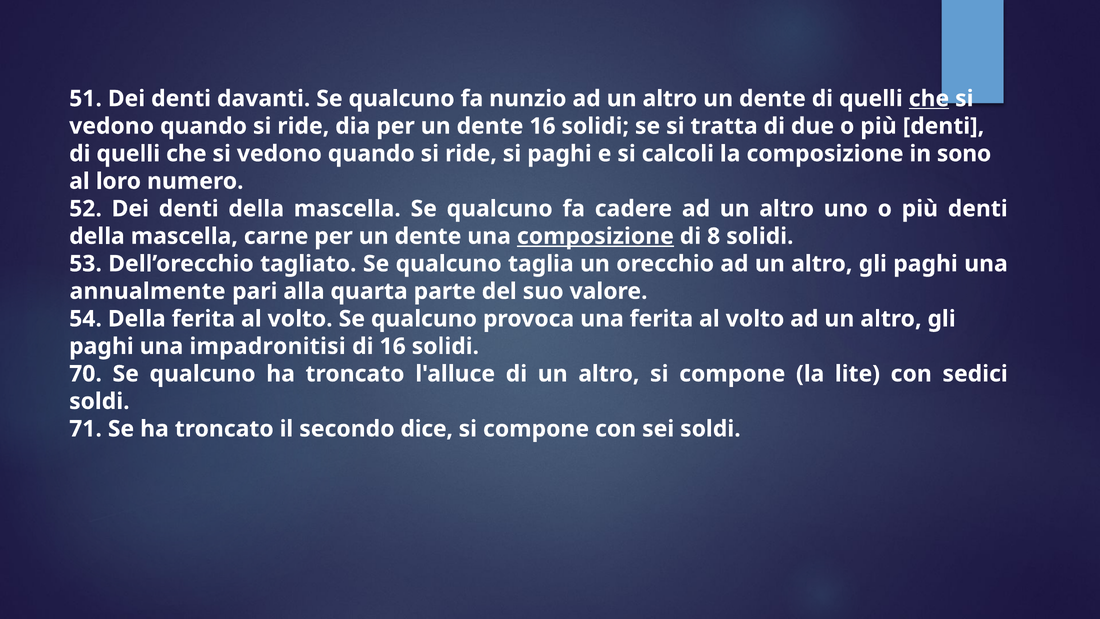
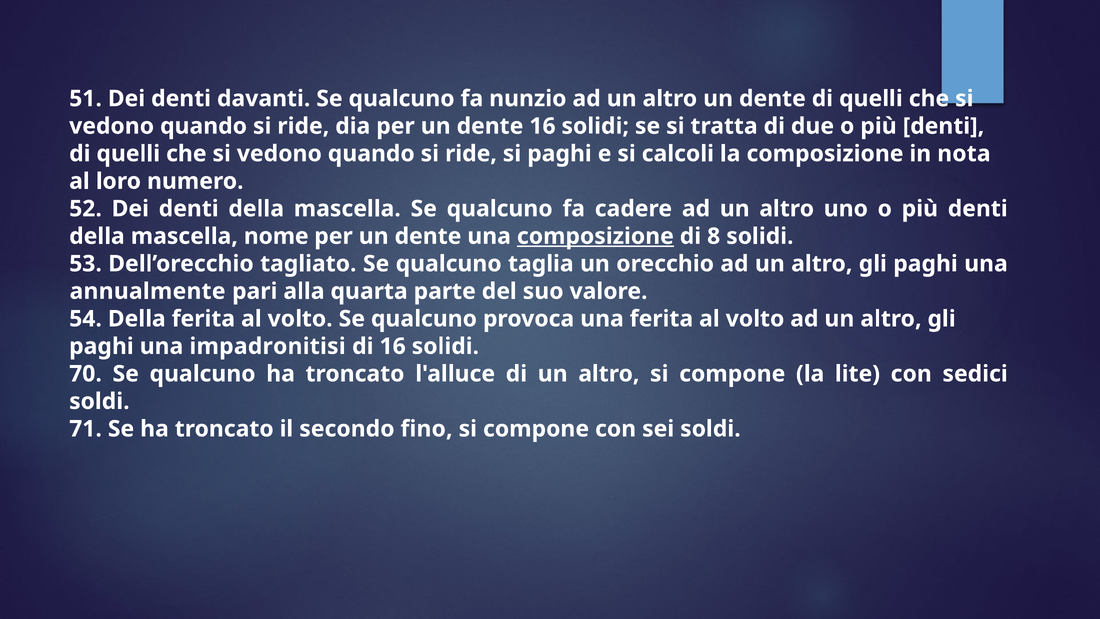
che at (929, 99) underline: present -> none
sono: sono -> nota
carne: carne -> nome
dice: dice -> fino
